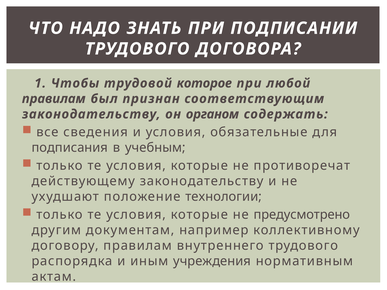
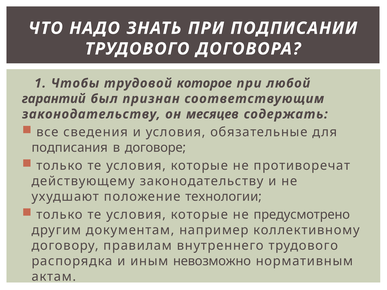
правилам at (54, 99): правилам -> гарантий
органом: органом -> месяцев
учебным: учебным -> договоре
учреждения: учреждения -> невозможно
